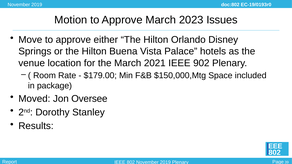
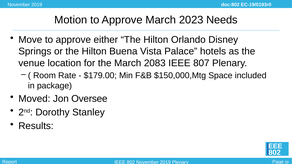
Issues: Issues -> Needs
2021: 2021 -> 2083
902: 902 -> 807
